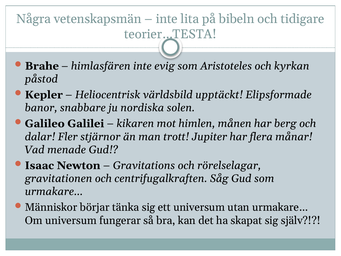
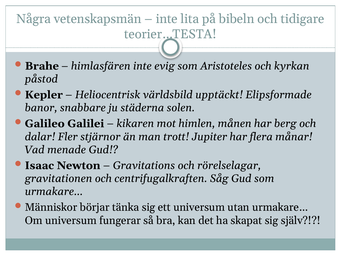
nordiska: nordiska -> städerna
